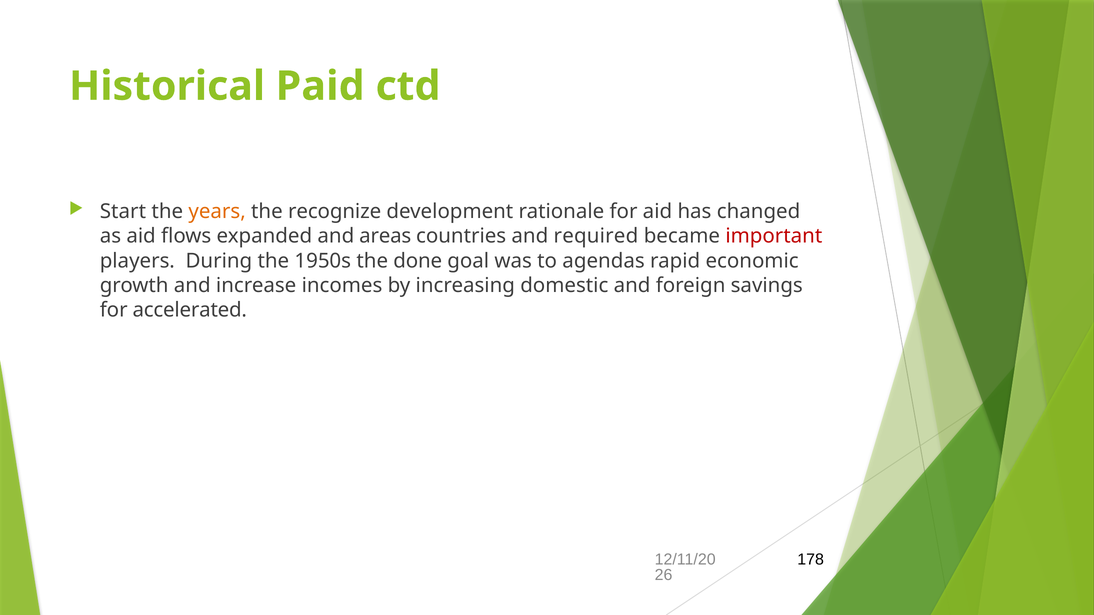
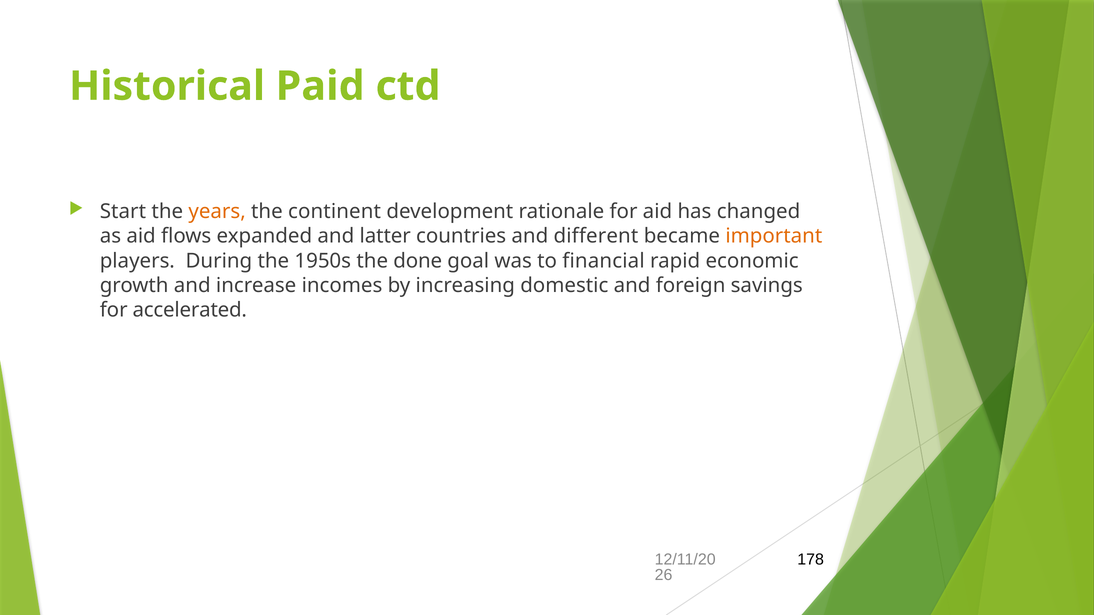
recognize: recognize -> continent
areas: areas -> latter
required: required -> different
important colour: red -> orange
agendas: agendas -> financial
